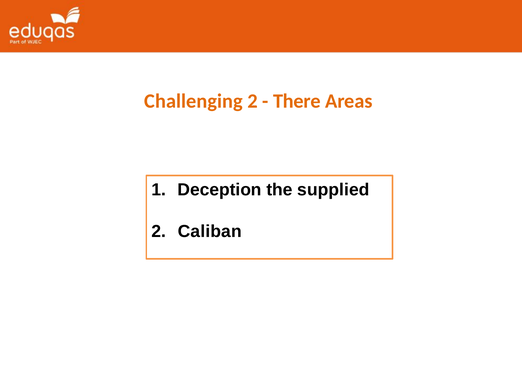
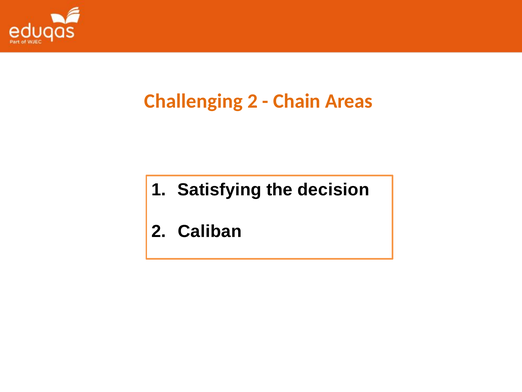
There: There -> Chain
Deception: Deception -> Satisfying
supplied: supplied -> decision
